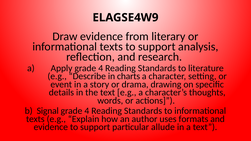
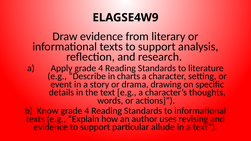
Signal: Signal -> Know
formats: formats -> revising
